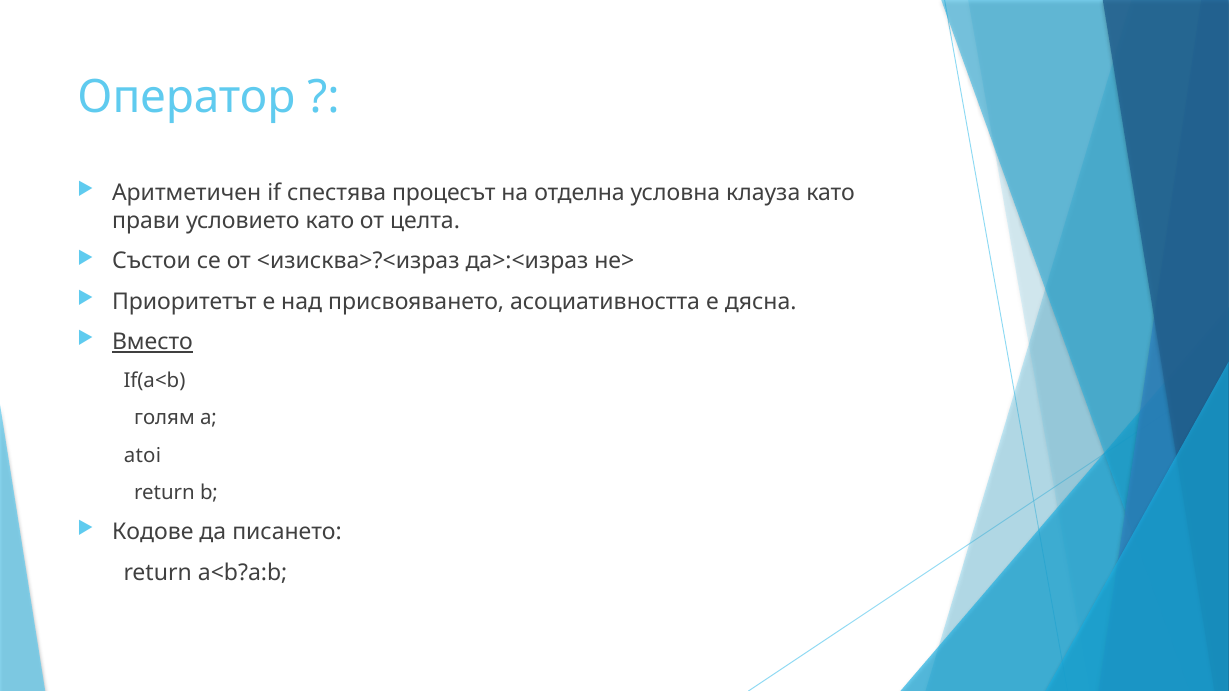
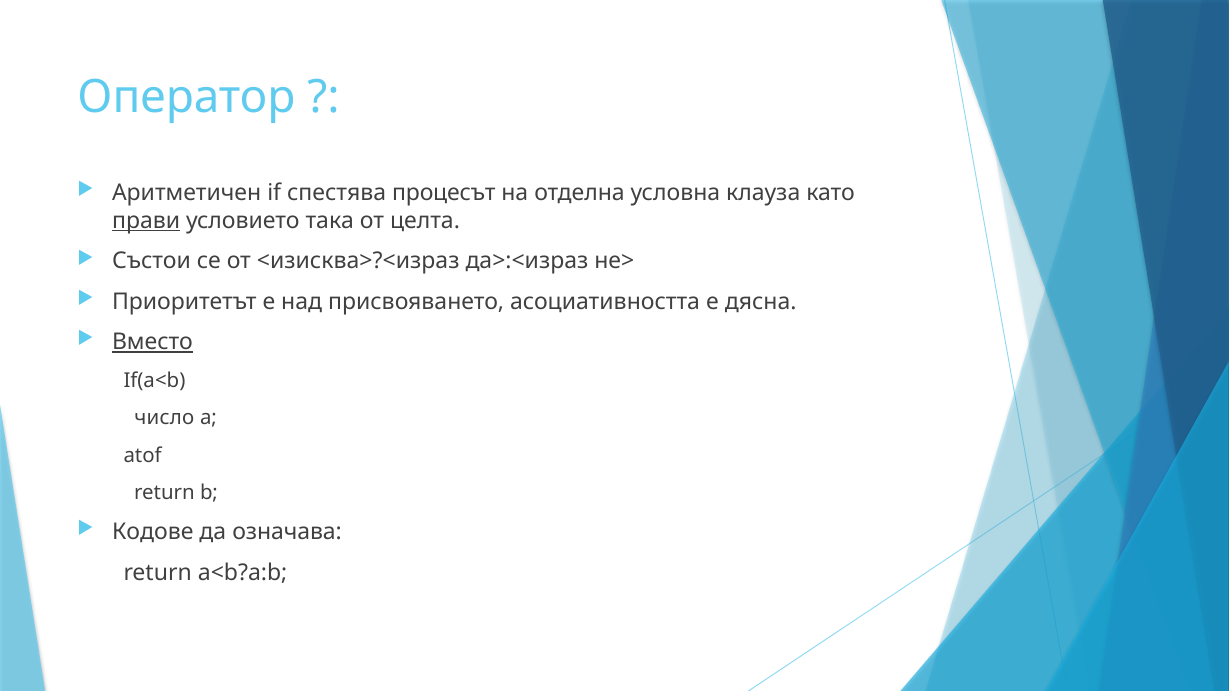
прави underline: none -> present
условието като: като -> така
голям: голям -> число
atoi: atoi -> atof
писането: писането -> означава
